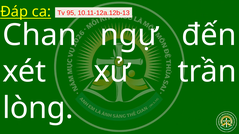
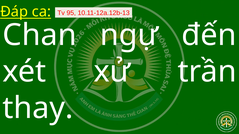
lòng: lòng -> thay
